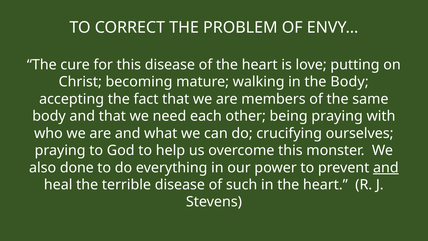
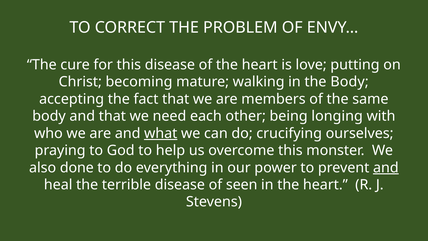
being praying: praying -> longing
what underline: none -> present
such: such -> seen
